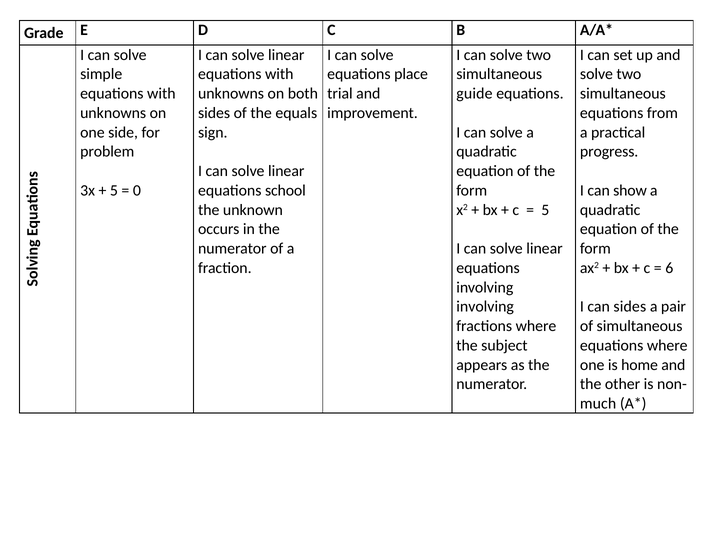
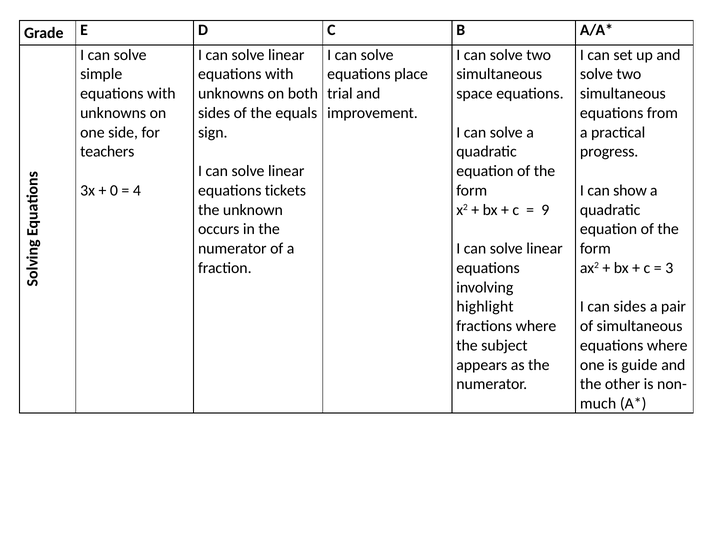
guide: guide -> space
problem: problem -> teachers
5 at (114, 190): 5 -> 0
0: 0 -> 4
school: school -> tickets
5 at (545, 210): 5 -> 9
6: 6 -> 3
involving at (485, 307): involving -> highlight
home: home -> guide
